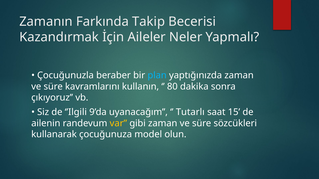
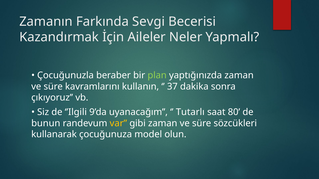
Takip: Takip -> Sevgi
plan colour: light blue -> light green
80: 80 -> 37
15: 15 -> 80
ailenin: ailenin -> bunun
